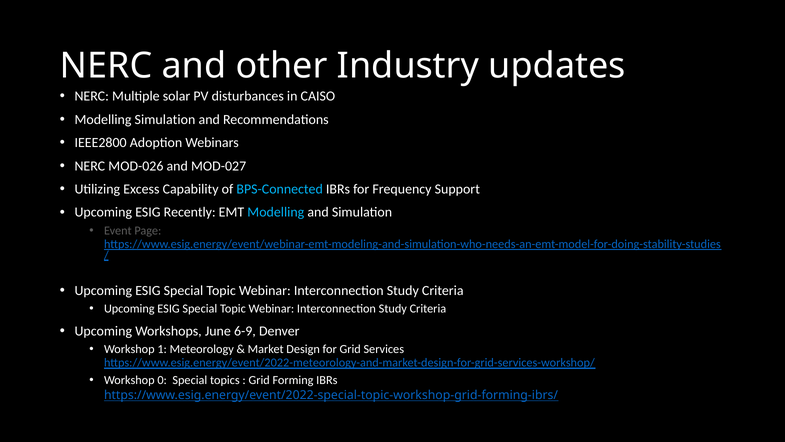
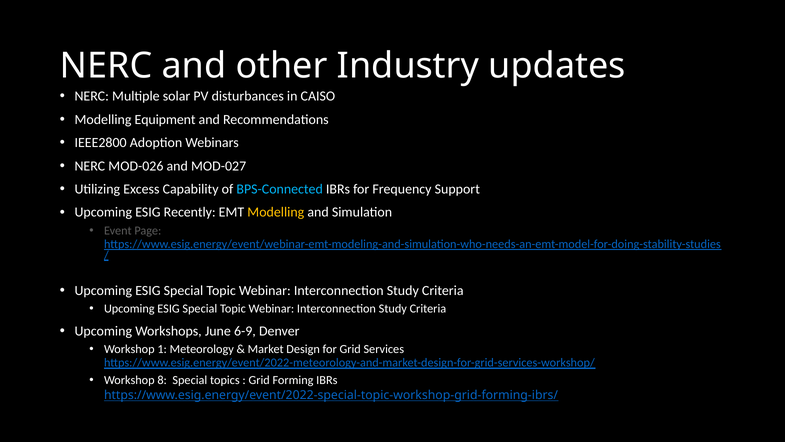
Modelling Simulation: Simulation -> Equipment
Modelling at (276, 212) colour: light blue -> yellow
0: 0 -> 8
